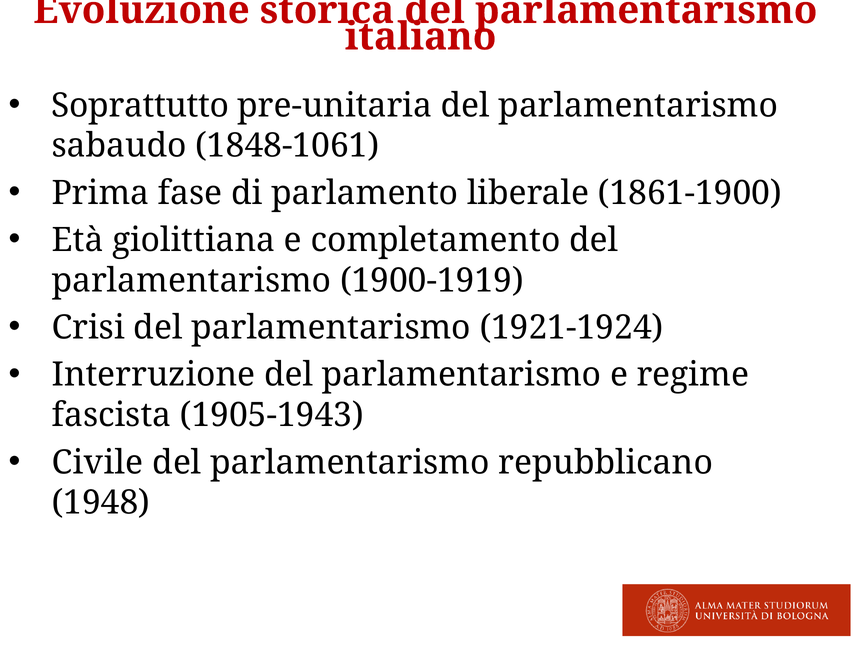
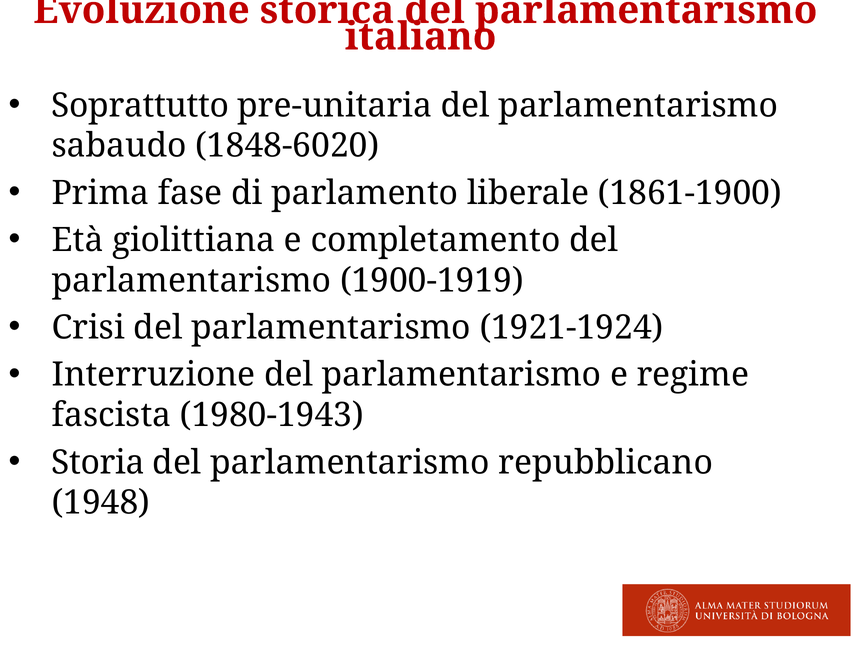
1848-1061: 1848-1061 -> 1848-6020
1905-1943: 1905-1943 -> 1980-1943
Civile: Civile -> Storia
